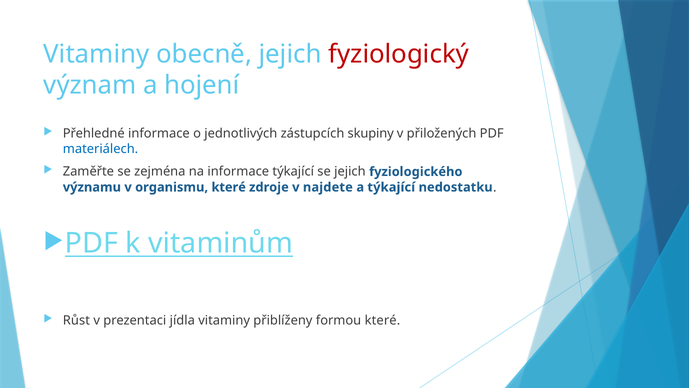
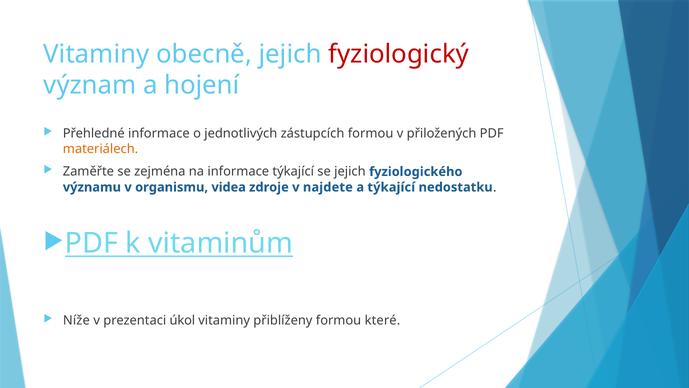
zástupcích skupiny: skupiny -> formou
materiálech colour: blue -> orange
organismu které: které -> videa
Růst: Růst -> Níže
jídla: jídla -> úkol
